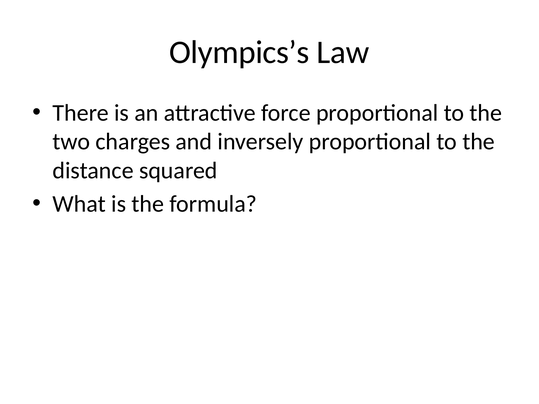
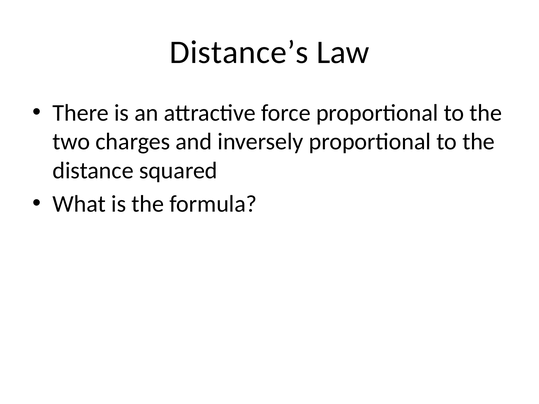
Olympics’s: Olympics’s -> Distance’s
